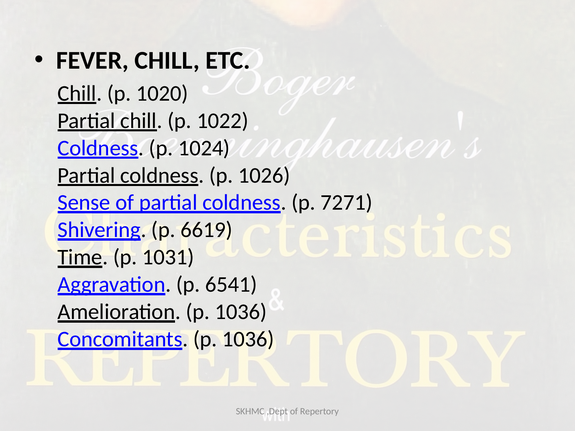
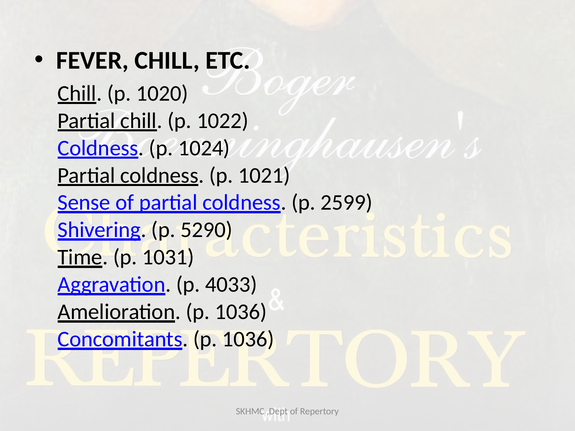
1026: 1026 -> 1021
7271: 7271 -> 2599
6619: 6619 -> 5290
6541: 6541 -> 4033
